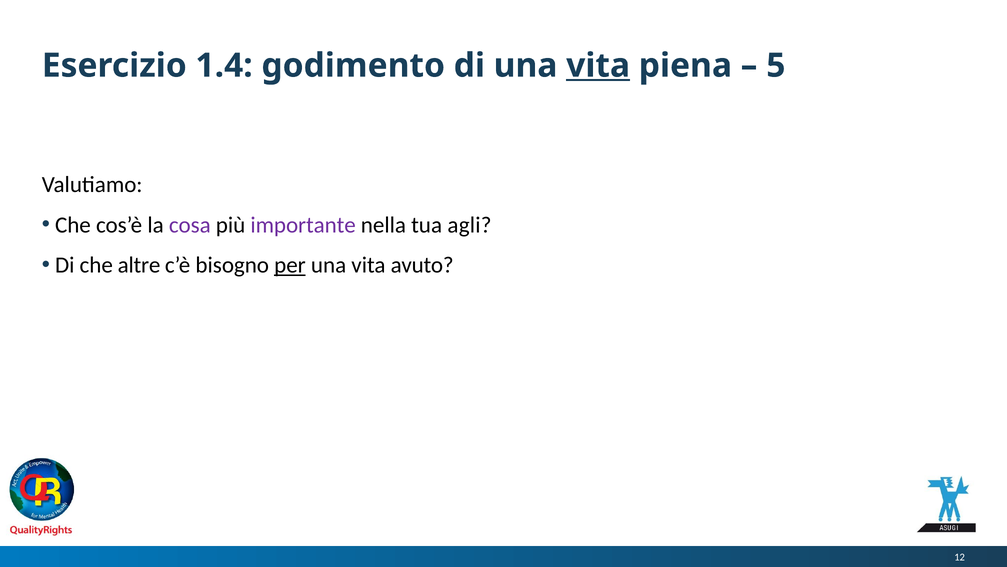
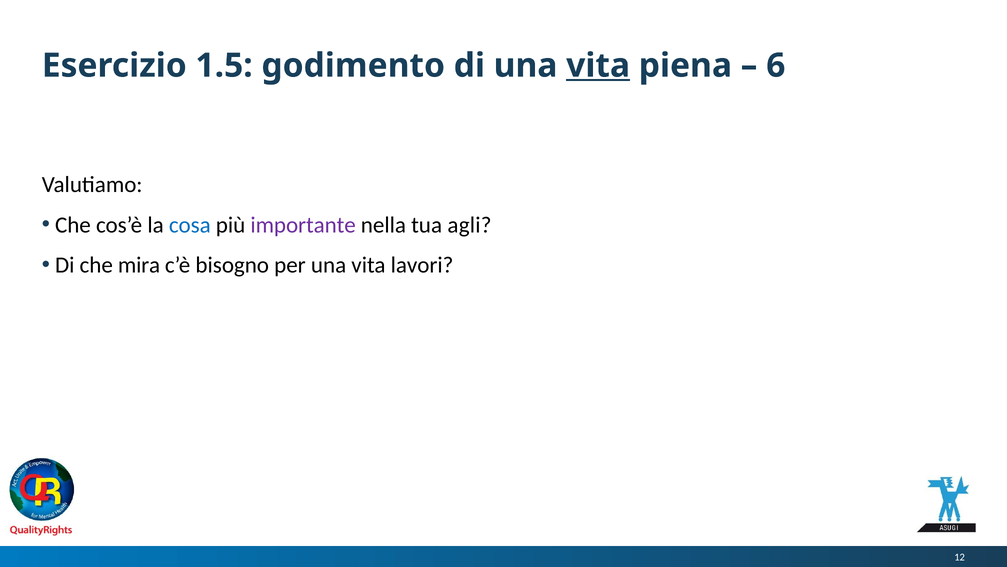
1.4: 1.4 -> 1.5
5: 5 -> 6
cosa colour: purple -> blue
altre: altre -> mira
per underline: present -> none
avuto: avuto -> lavori
